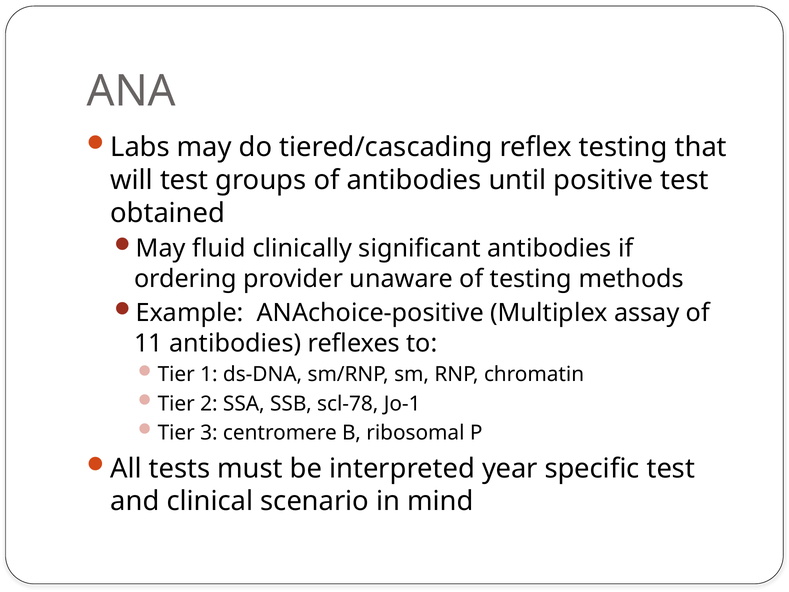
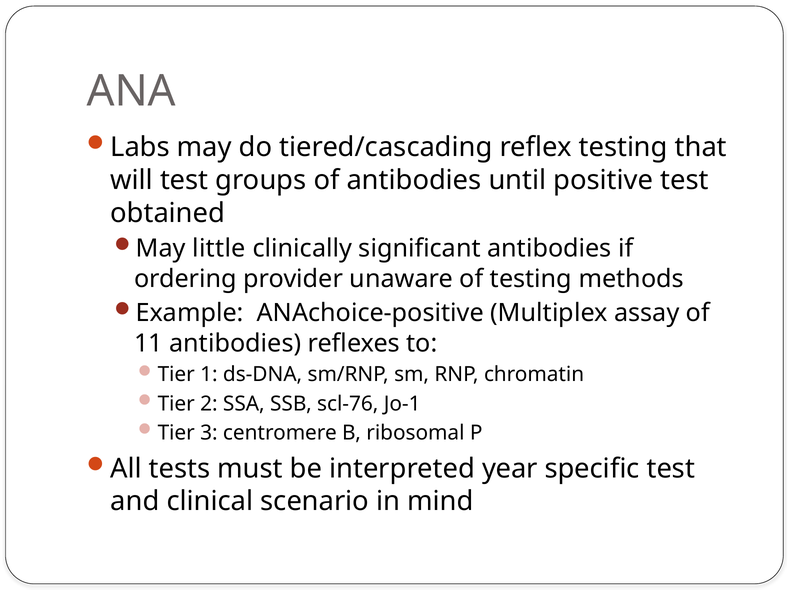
fluid: fluid -> little
scl-78: scl-78 -> scl-76
